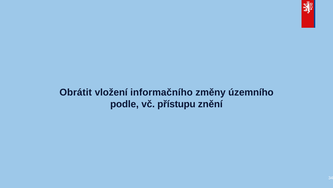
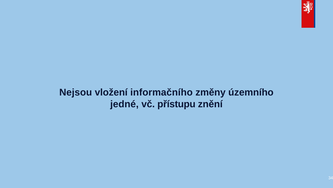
Obrátit: Obrátit -> Nejsou
podle: podle -> jedné
